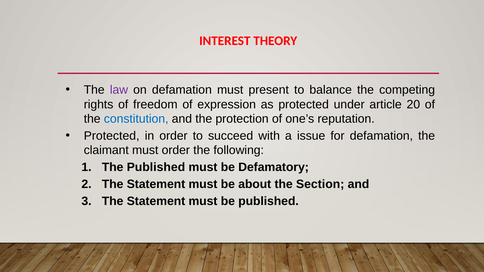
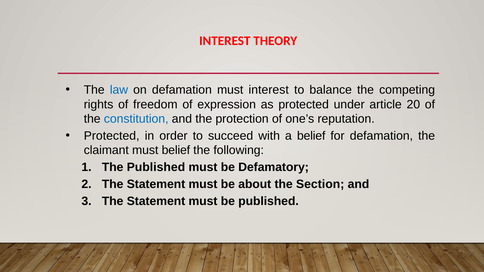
law colour: purple -> blue
must present: present -> interest
a issue: issue -> belief
must order: order -> belief
